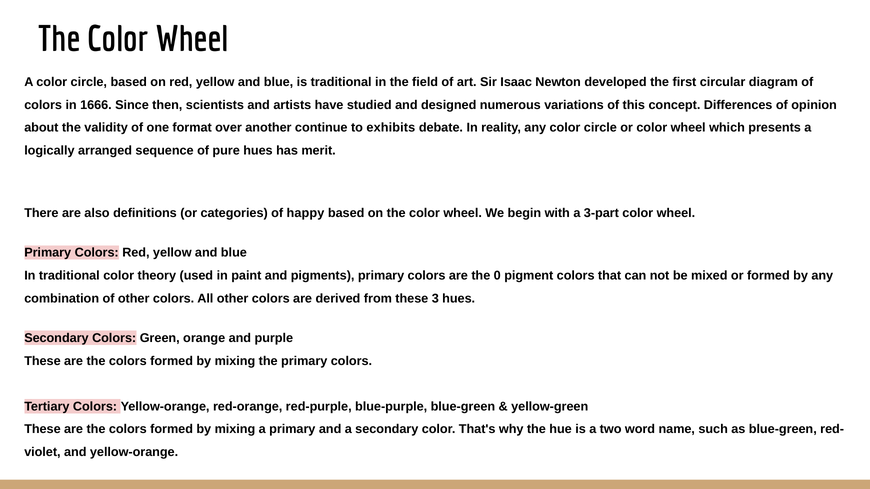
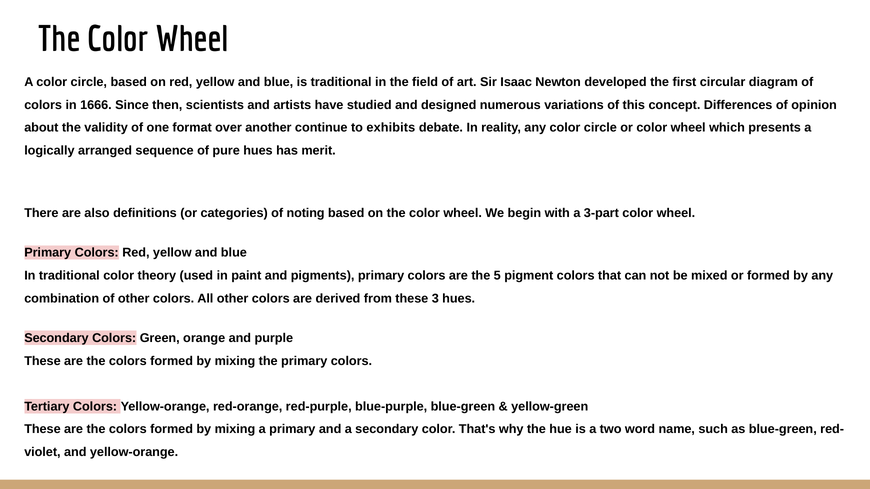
happy: happy -> noting
0: 0 -> 5
